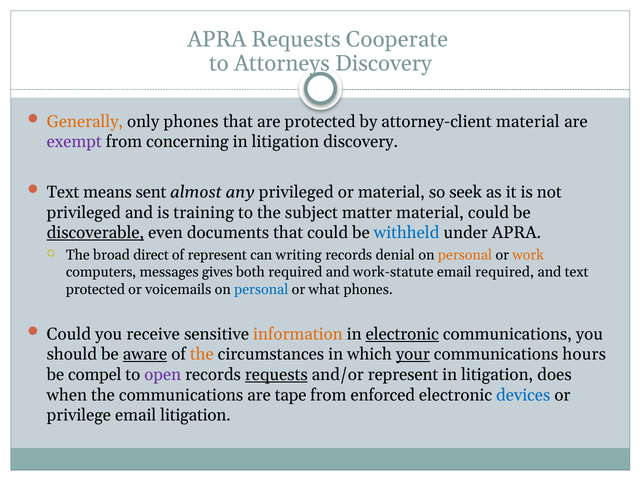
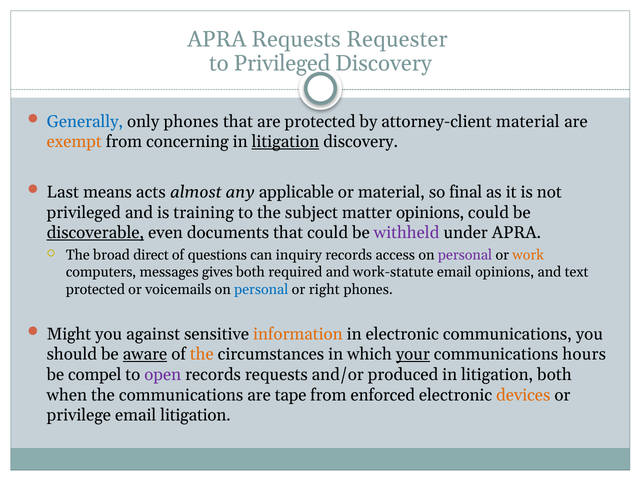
Cooperate: Cooperate -> Requester
to Attorneys: Attorneys -> Privileged
Generally colour: orange -> blue
exempt colour: purple -> orange
litigation at (285, 142) underline: none -> present
Text at (63, 192): Text -> Last
sent: sent -> acts
any privileged: privileged -> applicable
seek: seek -> final
matter material: material -> opinions
withheld colour: blue -> purple
of represent: represent -> questions
writing: writing -> inquiry
denial: denial -> access
personal at (465, 255) colour: orange -> purple
email required: required -> opinions
what: what -> right
Could at (69, 334): Could -> Might
receive: receive -> against
electronic at (402, 334) underline: present -> none
requests at (276, 374) underline: present -> none
and/or represent: represent -> produced
litigation does: does -> both
devices colour: blue -> orange
